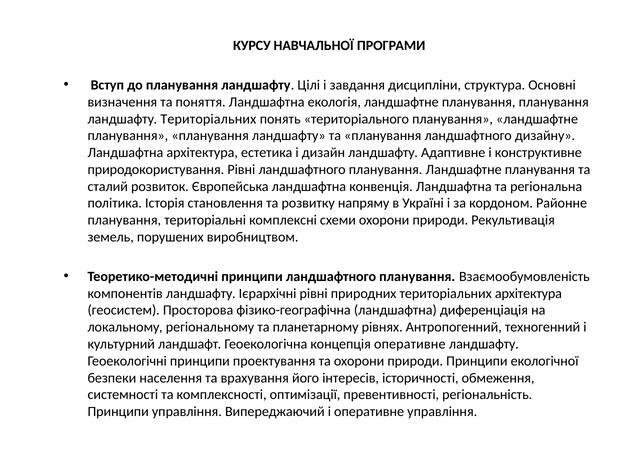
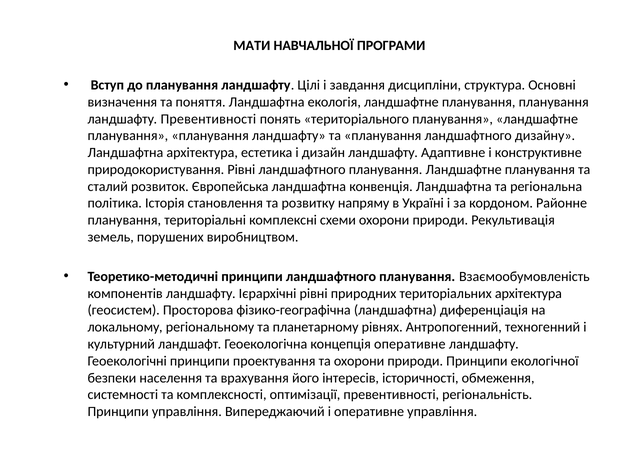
КУРСУ: КУРСУ -> МАТИ
ландшафту Територіальних: Територіальних -> Превентивності
